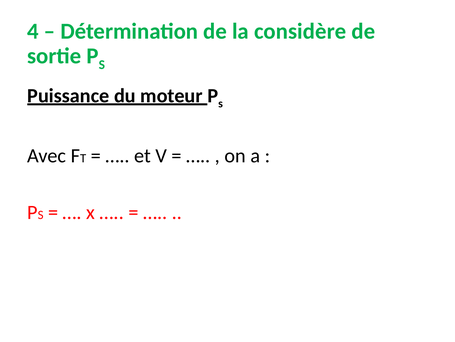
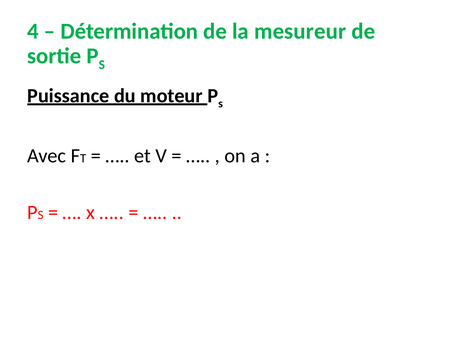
considère: considère -> mesureur
